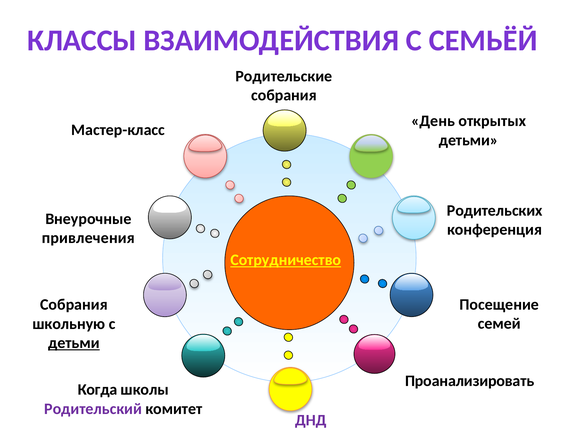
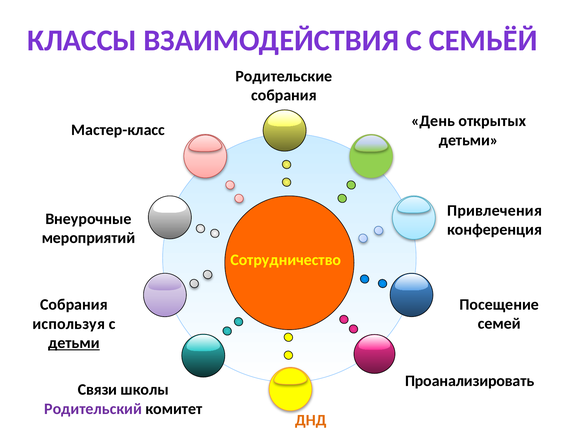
Родительских: Родительских -> Привлечения
привлечения: привлечения -> мероприятий
Сотрудничество underline: present -> none
школьную: школьную -> используя
Когда: Когда -> Связи
ДНД colour: purple -> orange
